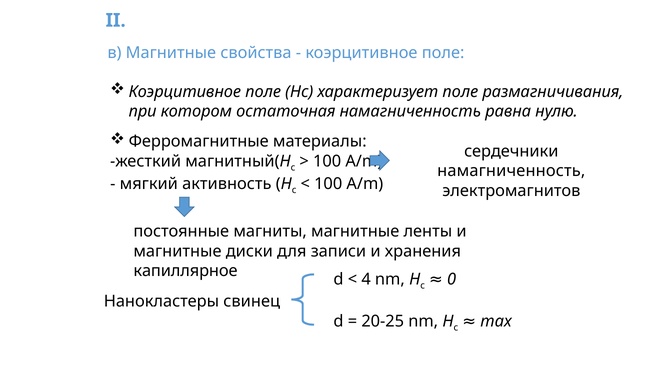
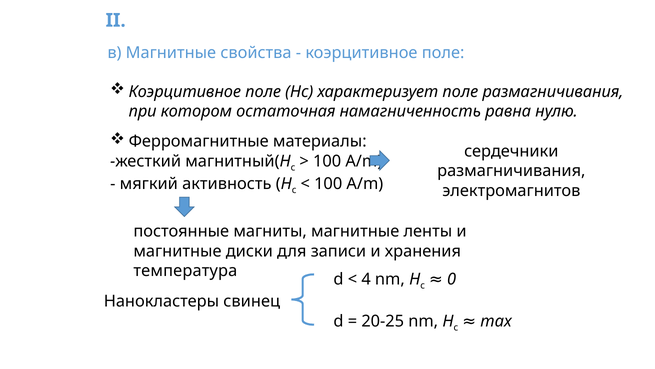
намагниченность at (511, 171): намагниченность -> размагничивания
капиллярное: капиллярное -> температура
